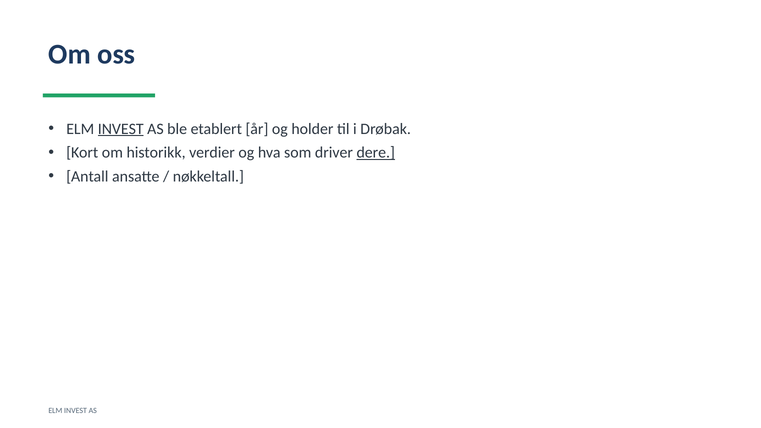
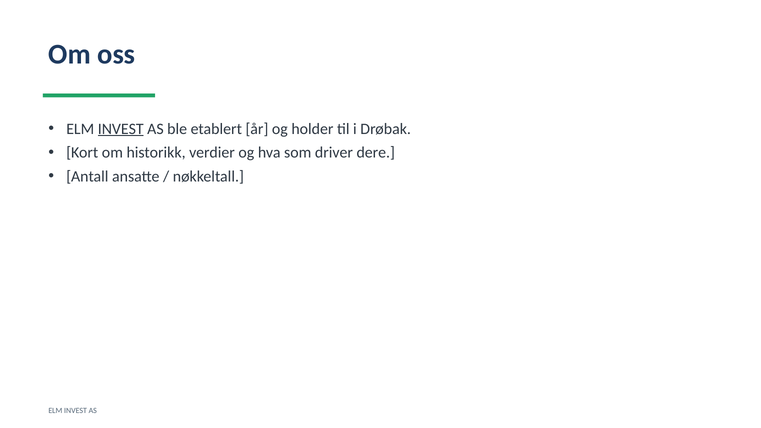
dere underline: present -> none
